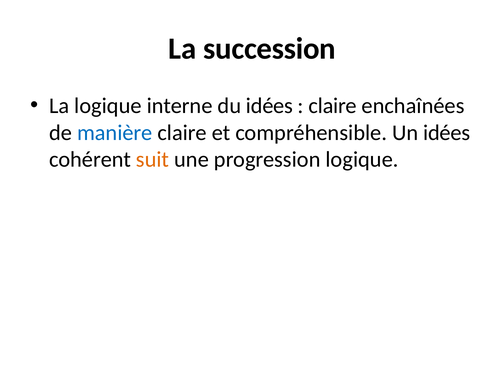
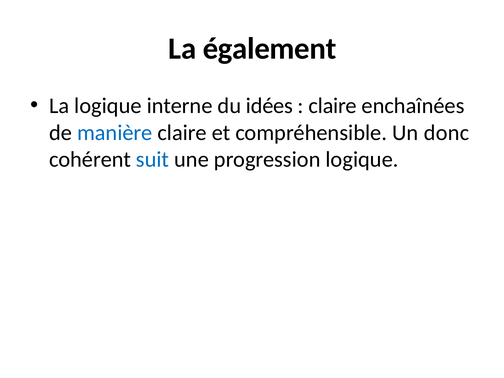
succession: succession -> également
Un idées: idées -> donc
suit colour: orange -> blue
